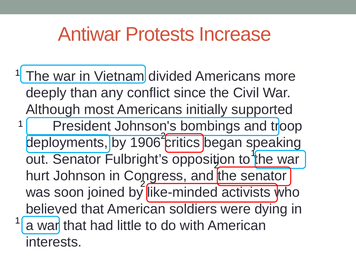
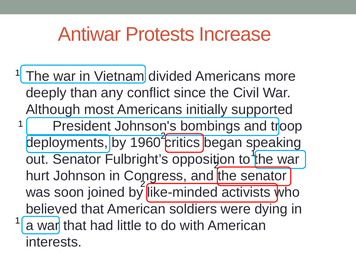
1906: 1906 -> 1960
